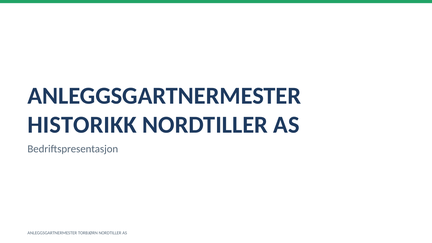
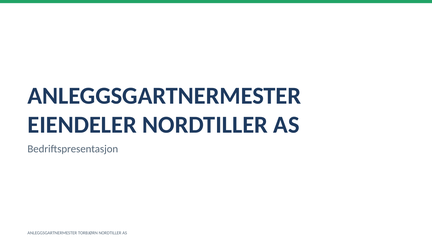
HISTORIKK: HISTORIKK -> EIENDELER
